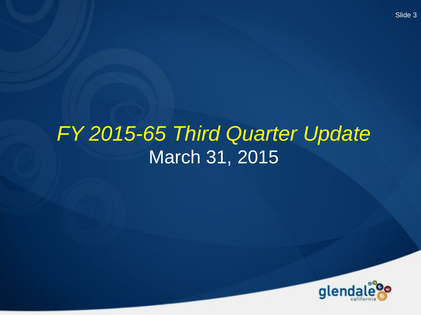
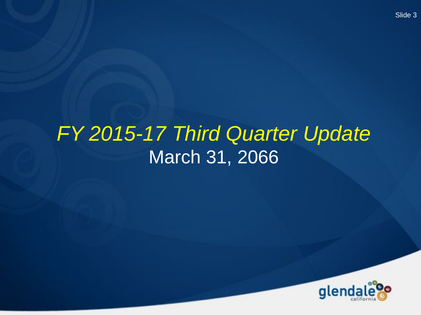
2015-65: 2015-65 -> 2015-17
2015: 2015 -> 2066
